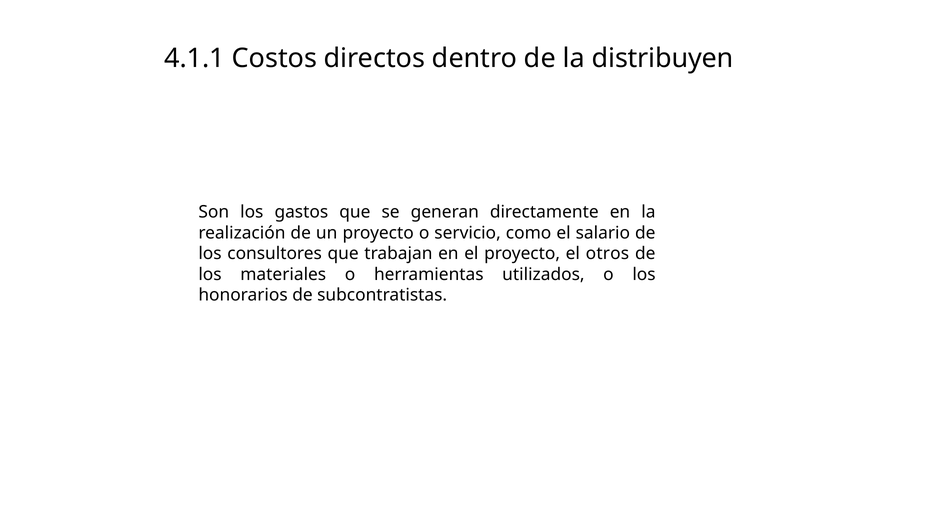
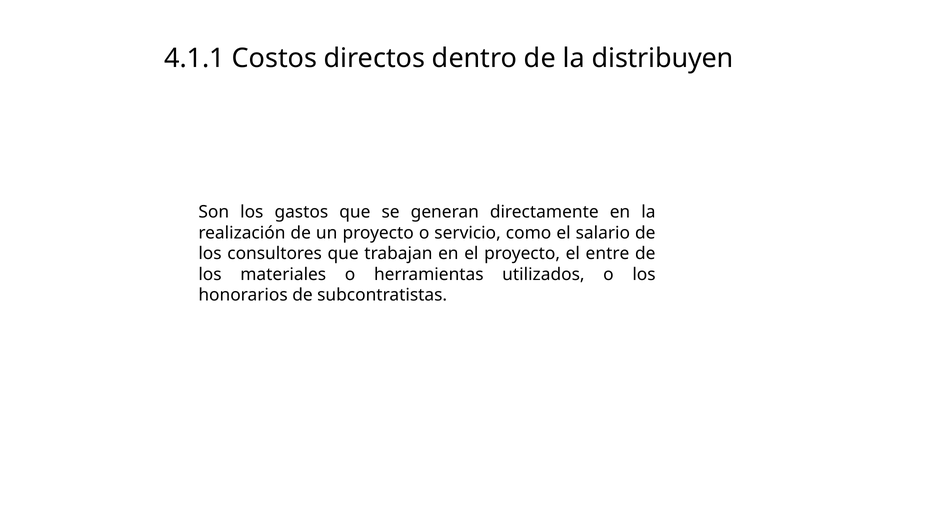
otros: otros -> entre
